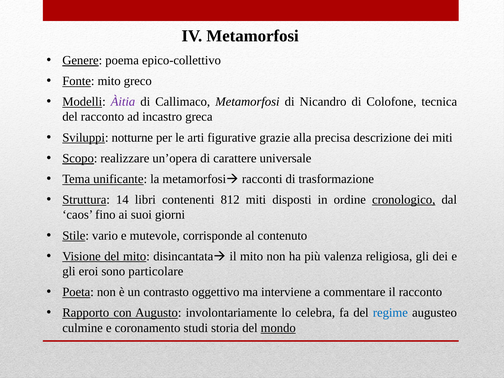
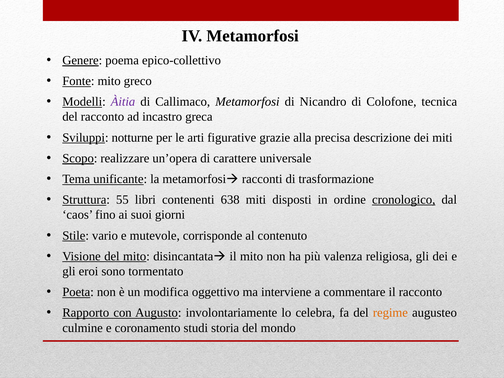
14: 14 -> 55
812: 812 -> 638
particolare: particolare -> tormentato
contrasto: contrasto -> modifica
regime colour: blue -> orange
mondo underline: present -> none
